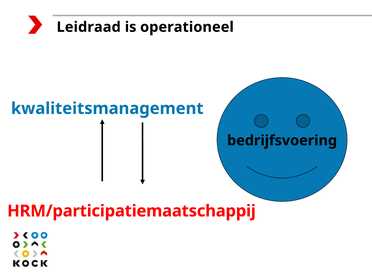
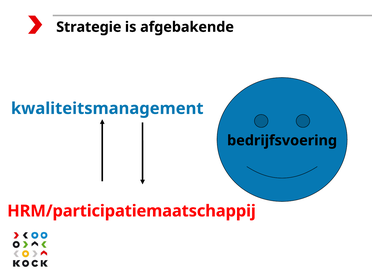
Leidraad: Leidraad -> Strategie
operationeel: operationeel -> afgebakende
